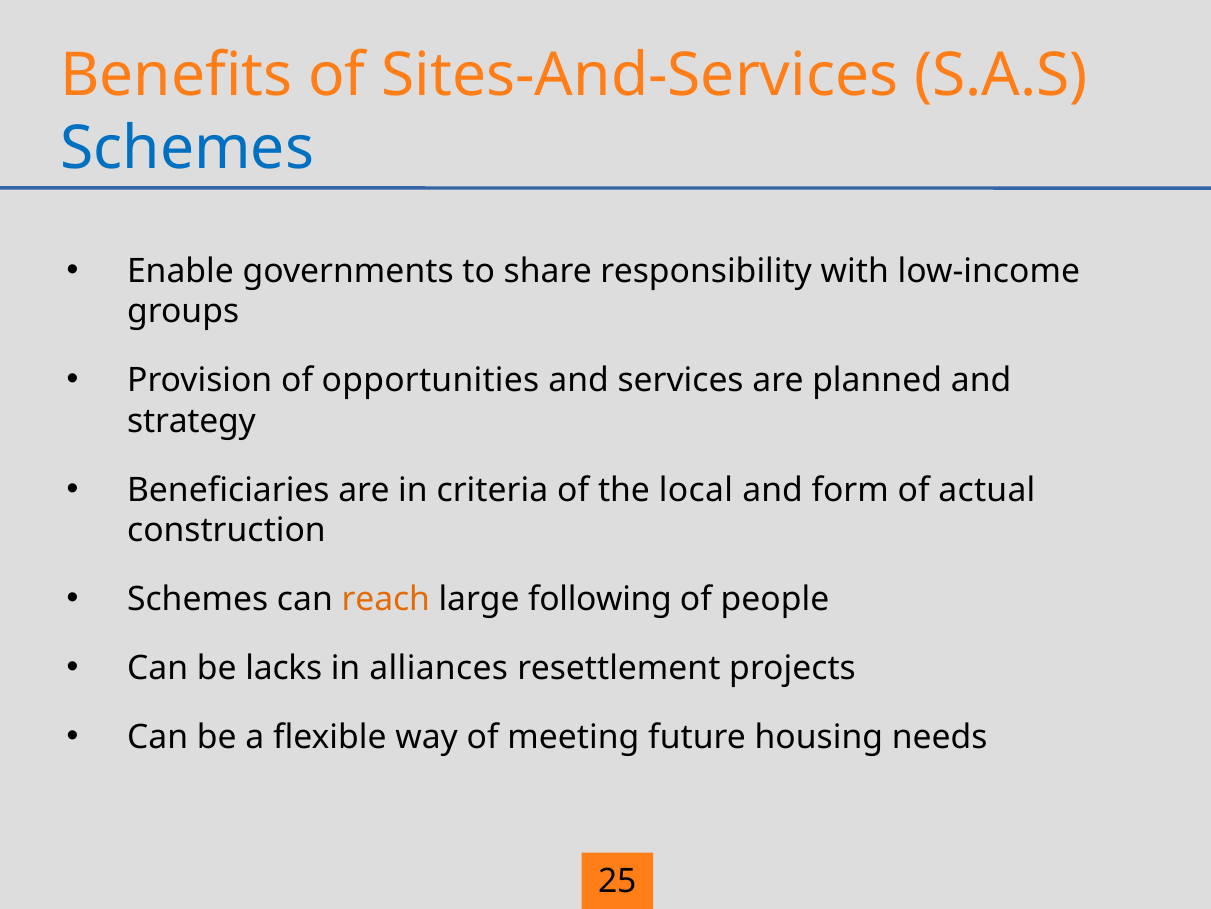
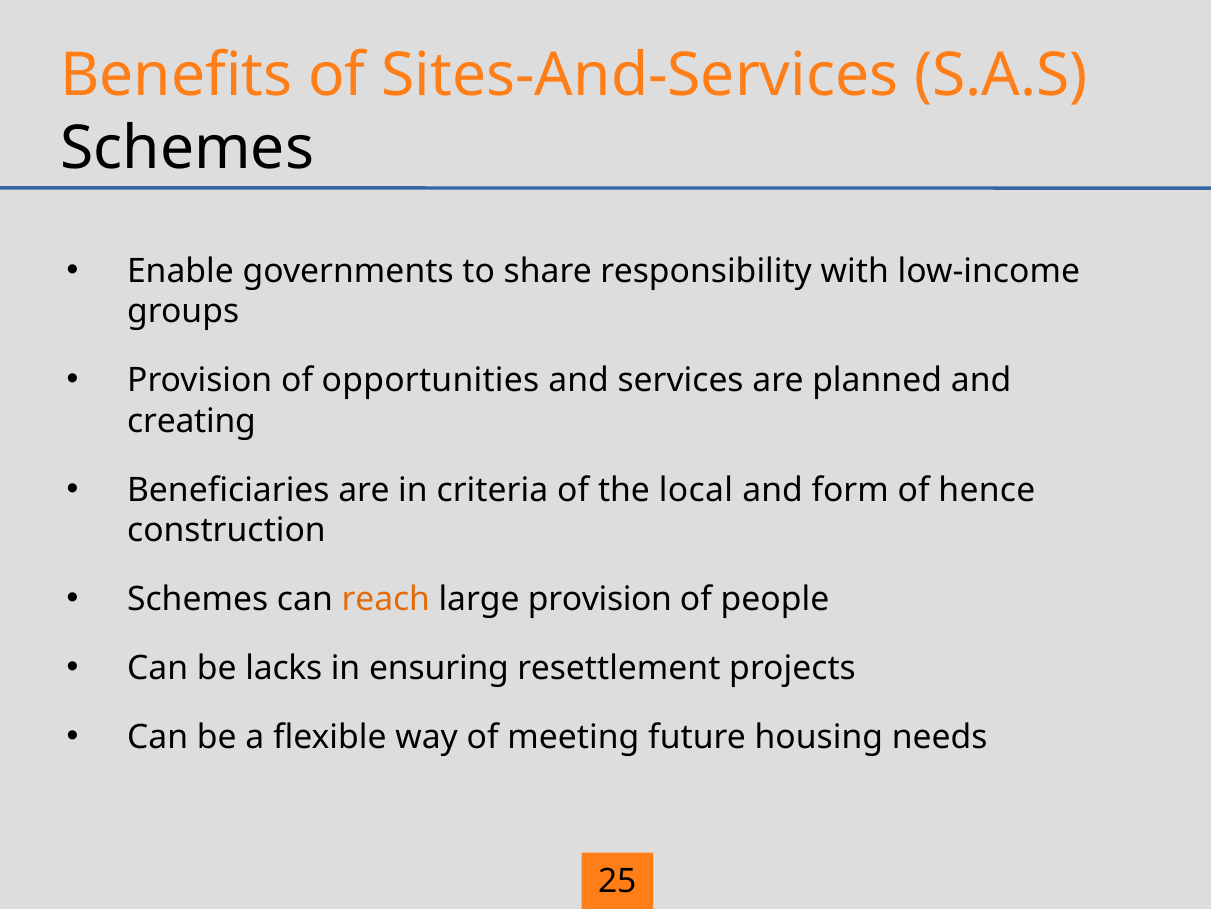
Schemes at (187, 149) colour: blue -> black
strategy: strategy -> creating
actual: actual -> hence
large following: following -> provision
alliances: alliances -> ensuring
